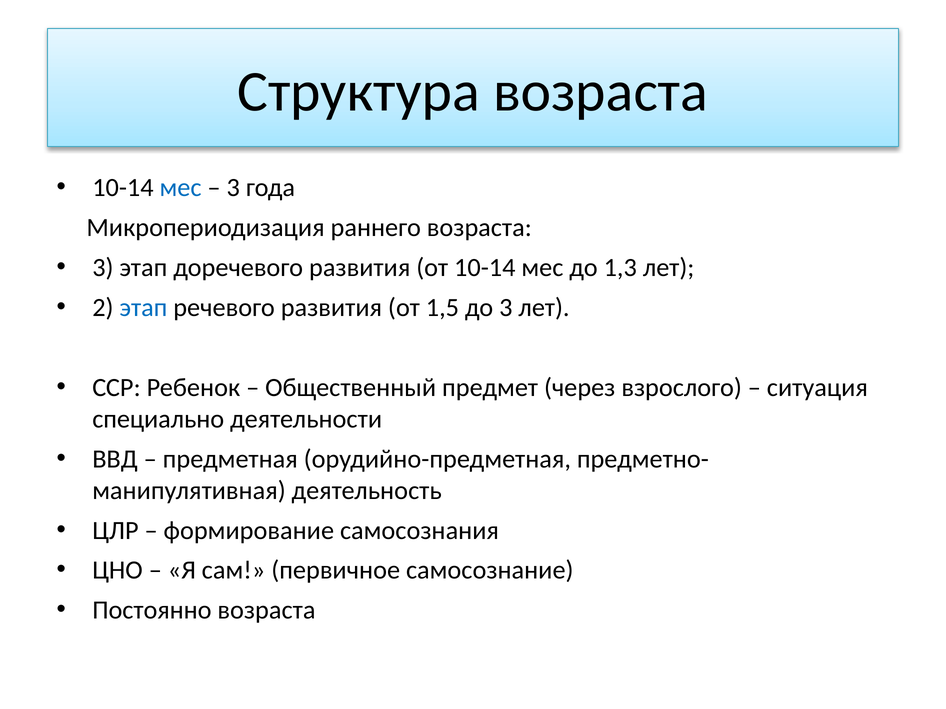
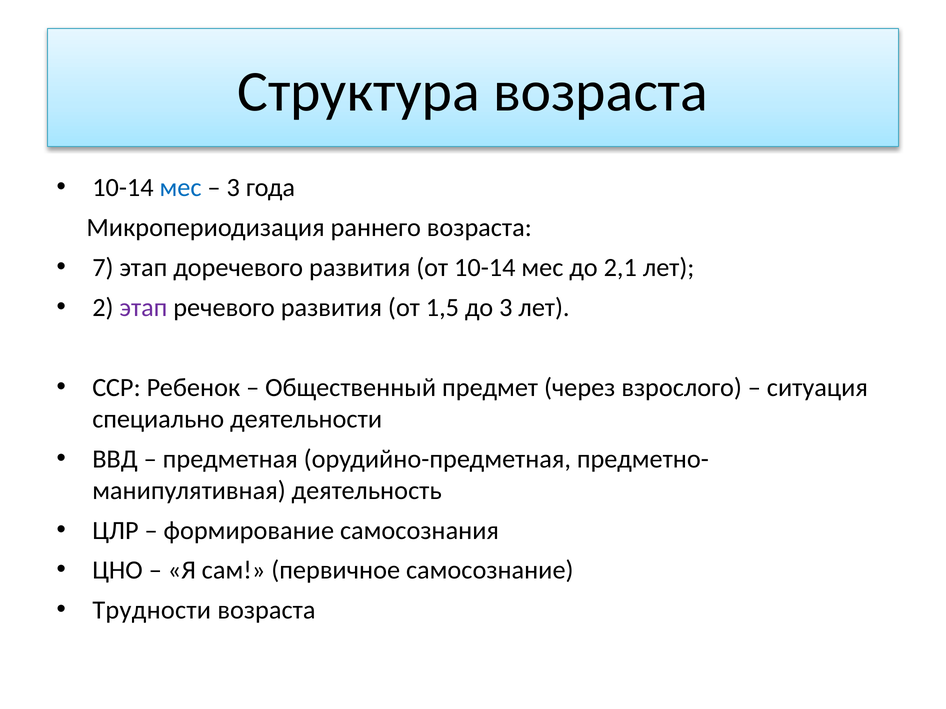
3 at (103, 268): 3 -> 7
1,3: 1,3 -> 2,1
этап at (143, 308) colour: blue -> purple
Постоянно: Постоянно -> Трудности
